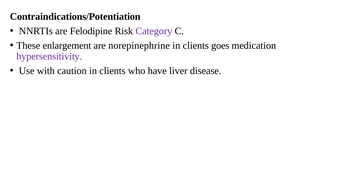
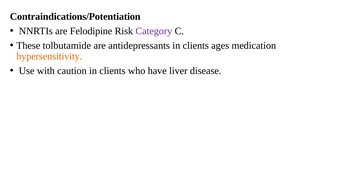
enlargement: enlargement -> tolbutamide
norepinephrine: norepinephrine -> antidepressants
goes: goes -> ages
hypersensitivity colour: purple -> orange
